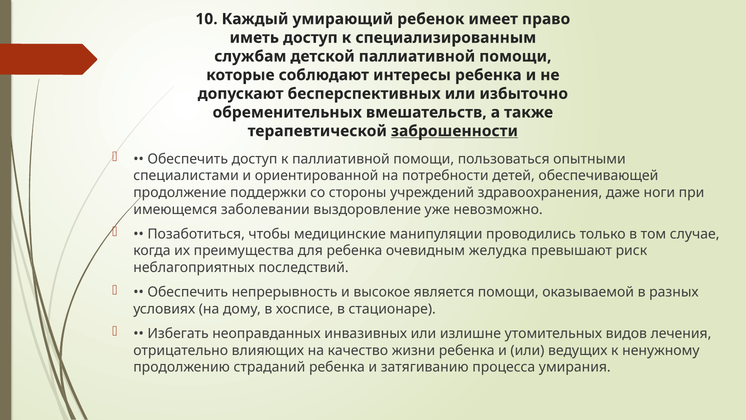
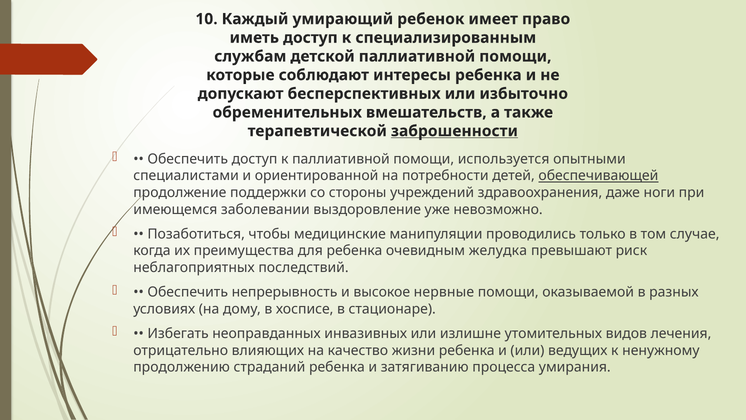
пользоваться: пользоваться -> используется
обеспечивающей underline: none -> present
является: является -> нервные
